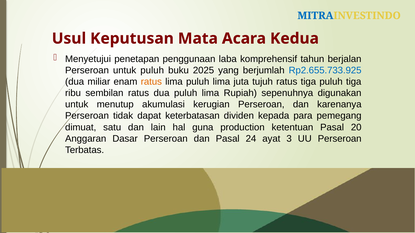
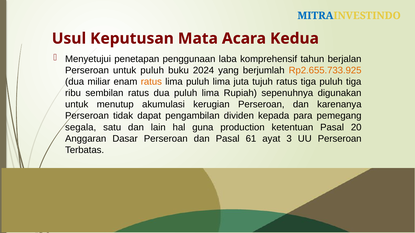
2025: 2025 -> 2024
Rp2.655.733.925 colour: blue -> orange
keterbatasan: keterbatasan -> pengambilan
dimuat: dimuat -> segala
24: 24 -> 61
